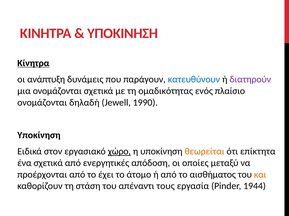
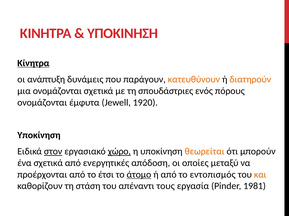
κατευθύνουν colour: blue -> orange
διατηρούν colour: purple -> orange
ομαδικότητας: ομαδικότητας -> σπουδάστριες
πλαίσιο: πλαίσιο -> πόρους
δηλαδή: δηλαδή -> έμφυτα
1990: 1990 -> 1920
στον underline: none -> present
επίκτητα: επίκτητα -> μπορούν
έχει: έχει -> έτσι
άτομο underline: none -> present
αισθήματος: αισθήματος -> εντοπισμός
1944: 1944 -> 1981
